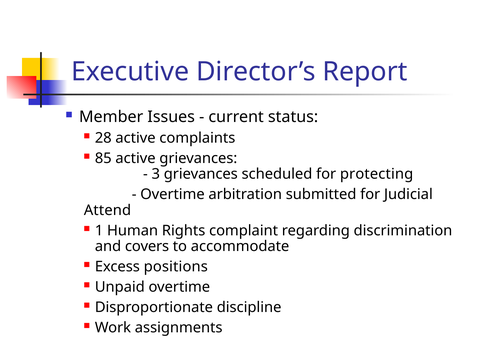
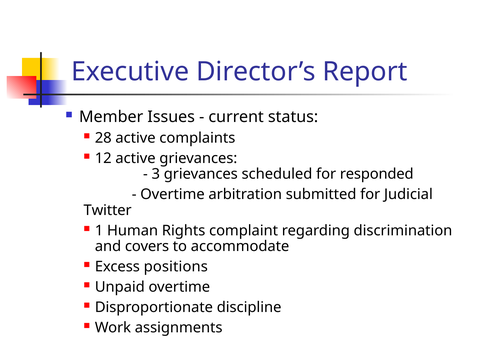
85: 85 -> 12
protecting: protecting -> responded
Attend: Attend -> Twitter
